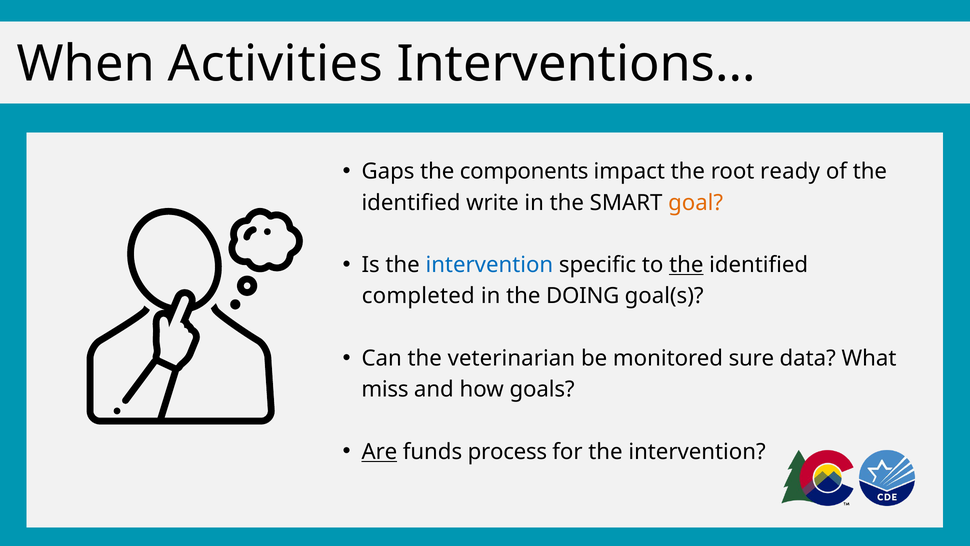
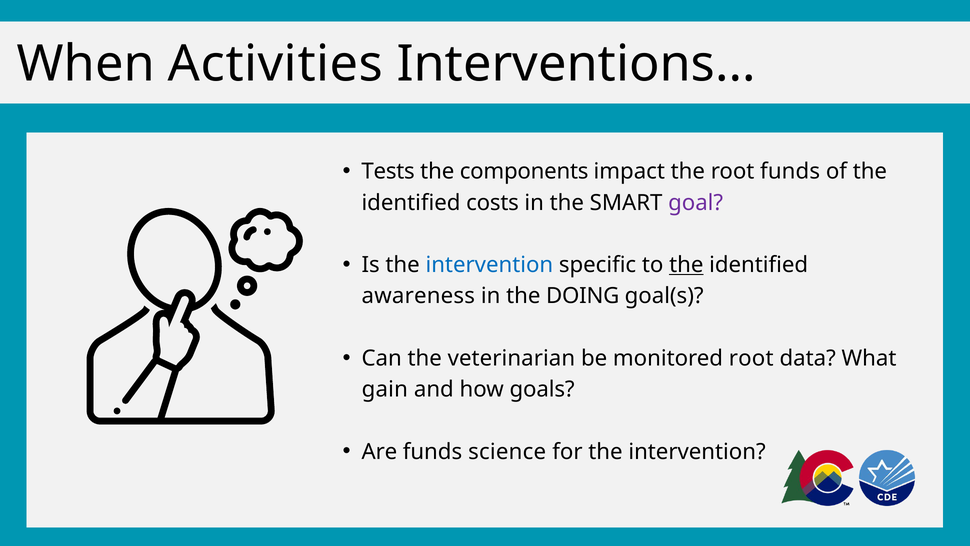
Gaps: Gaps -> Tests
root ready: ready -> funds
write: write -> costs
goal colour: orange -> purple
completed: completed -> awareness
monitored sure: sure -> root
miss: miss -> gain
Are underline: present -> none
process: process -> science
